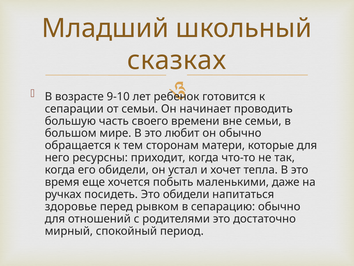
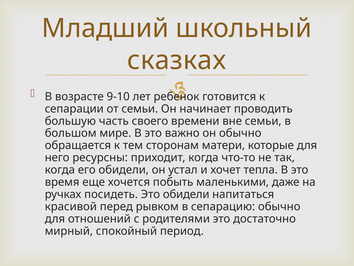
любит: любит -> важно
здоровье: здоровье -> красивой
